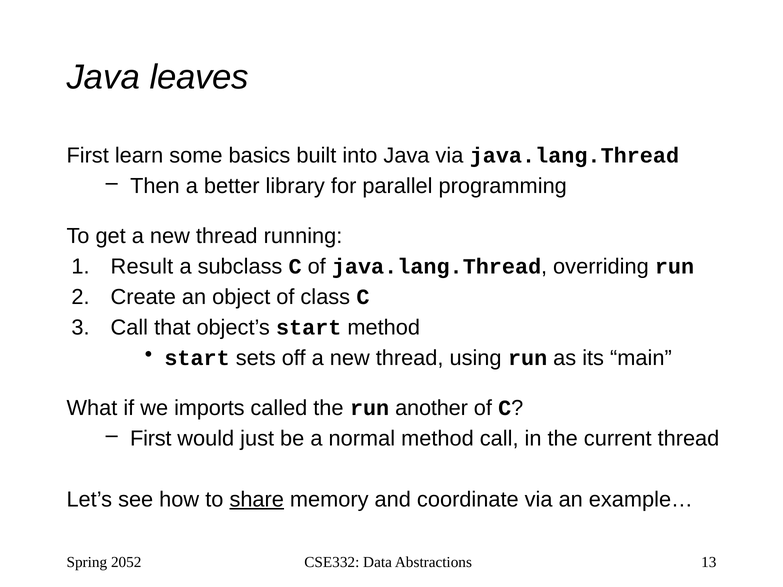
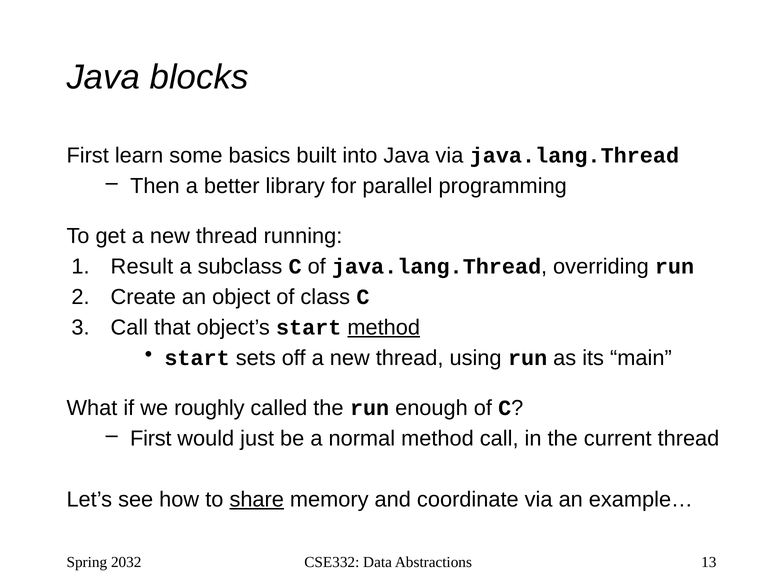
leaves: leaves -> blocks
method at (384, 328) underline: none -> present
imports: imports -> roughly
another: another -> enough
2052: 2052 -> 2032
